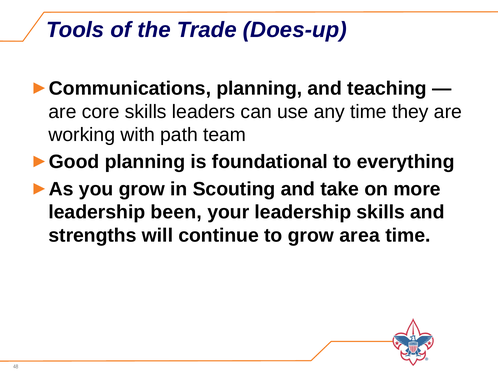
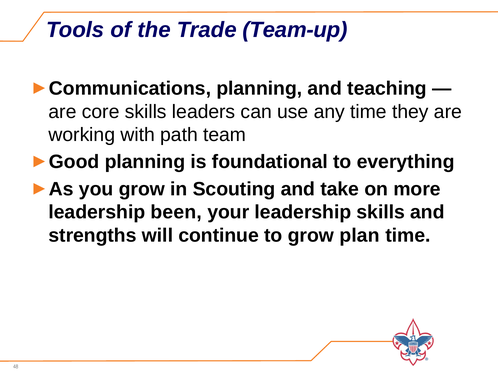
Does-up: Does-up -> Team-up
area: area -> plan
